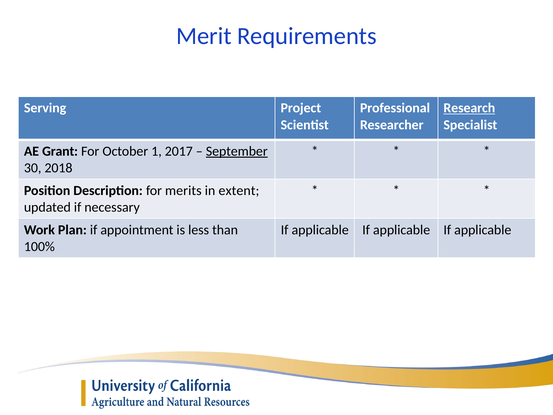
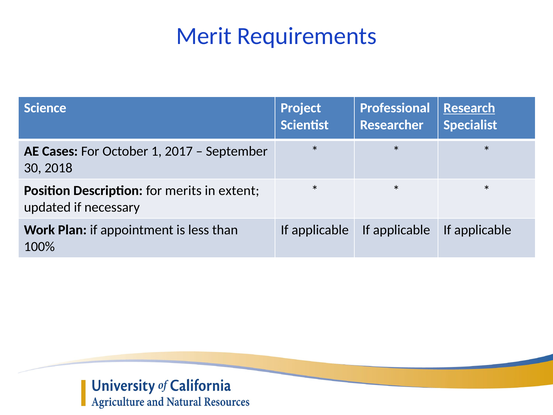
Serving: Serving -> Science
Grant: Grant -> Cases
September underline: present -> none
